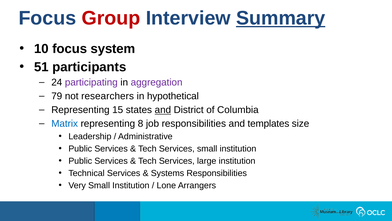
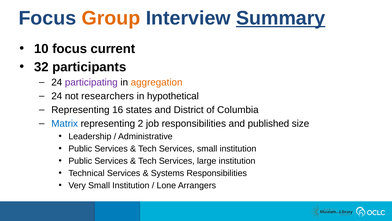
Group colour: red -> orange
system: system -> current
51: 51 -> 32
aggregation colour: purple -> orange
79 at (57, 96): 79 -> 24
15: 15 -> 16
and at (163, 110) underline: present -> none
8: 8 -> 2
templates: templates -> published
